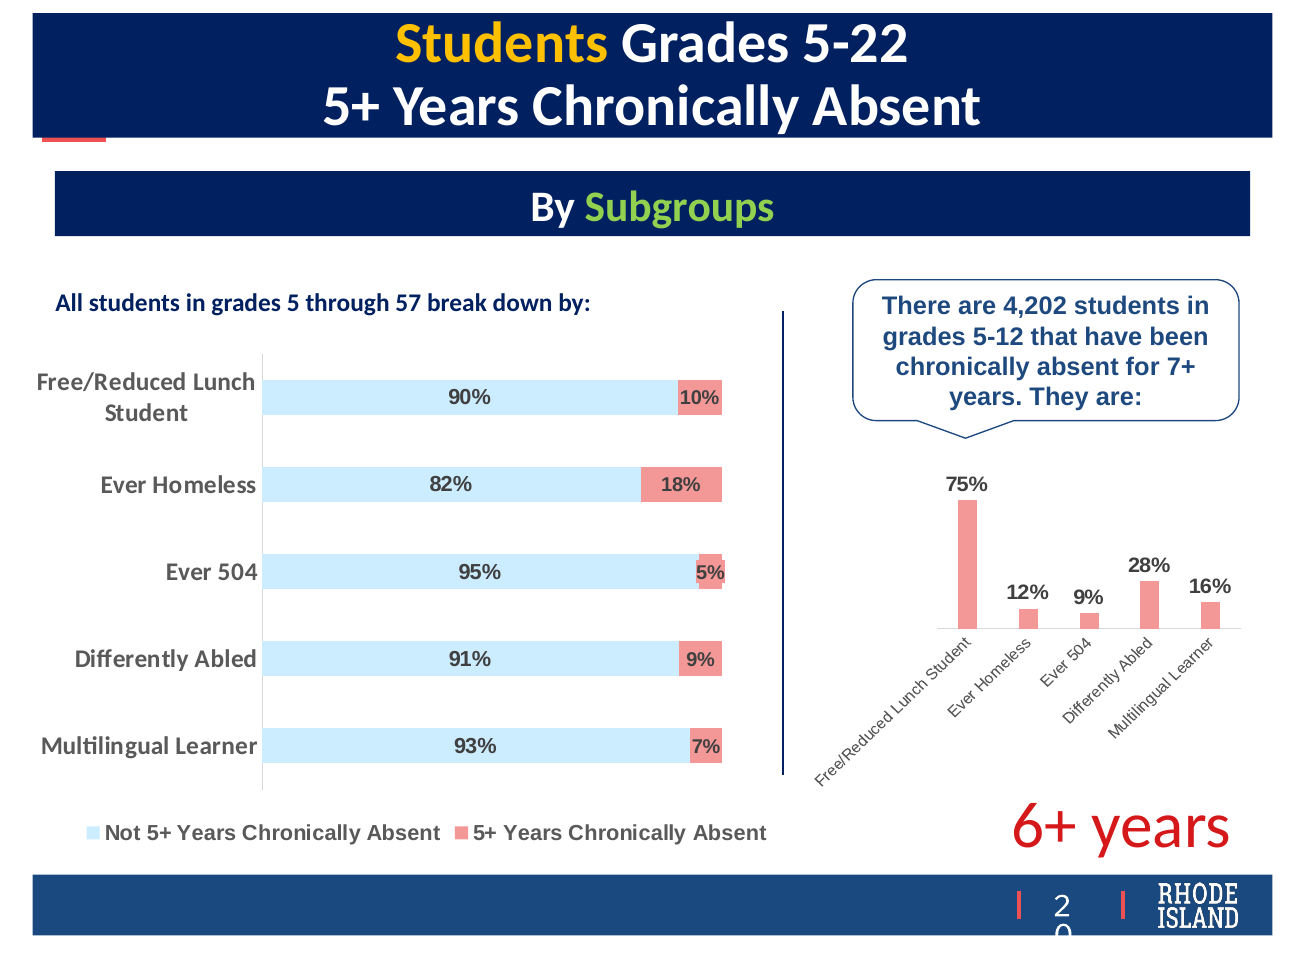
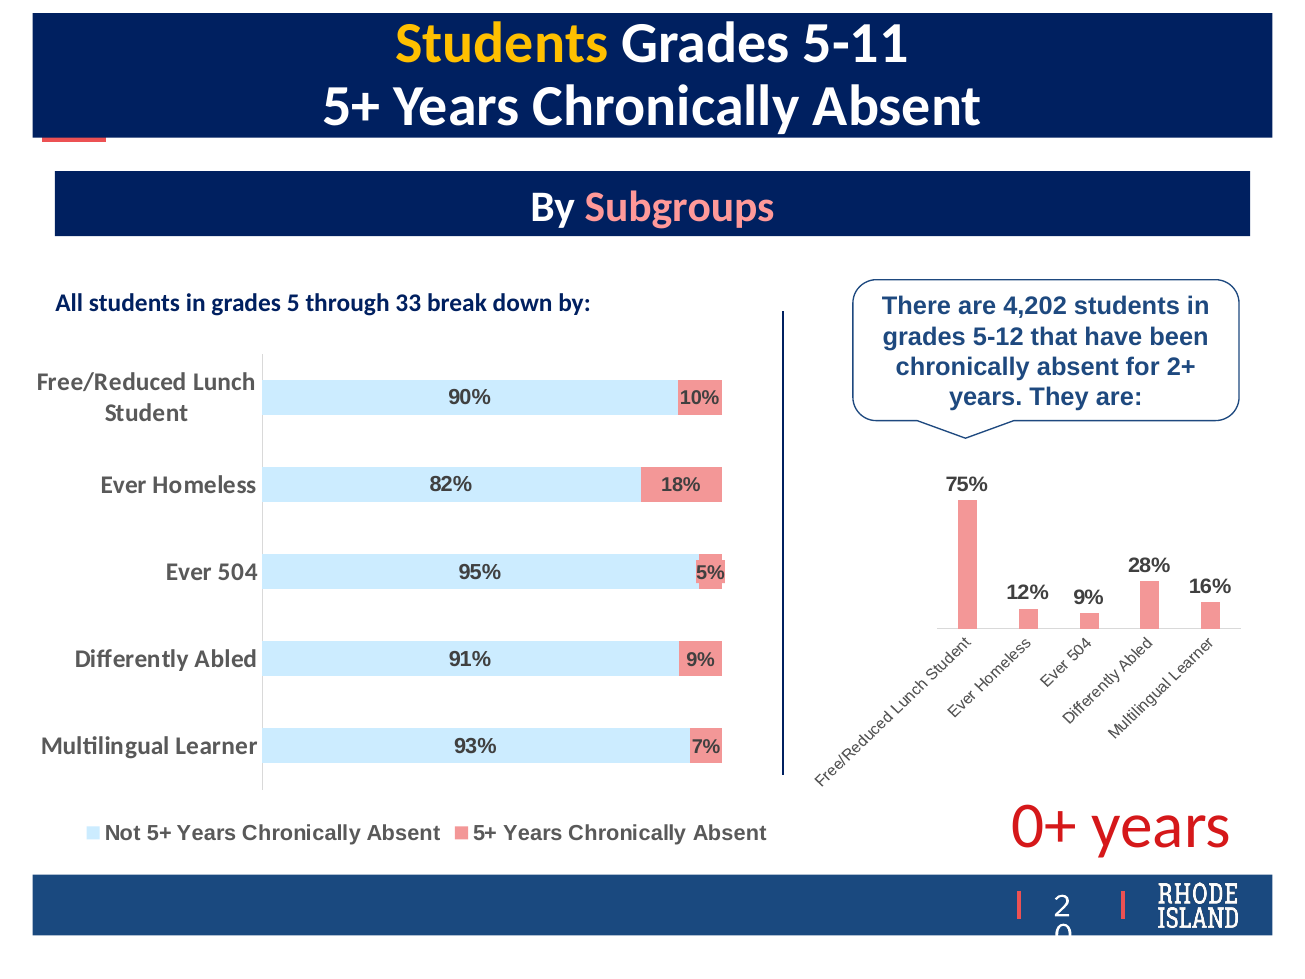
5-22: 5-22 -> 5-11
Subgroups colour: light green -> pink
57: 57 -> 33
7+: 7+ -> 2+
6+: 6+ -> 0+
